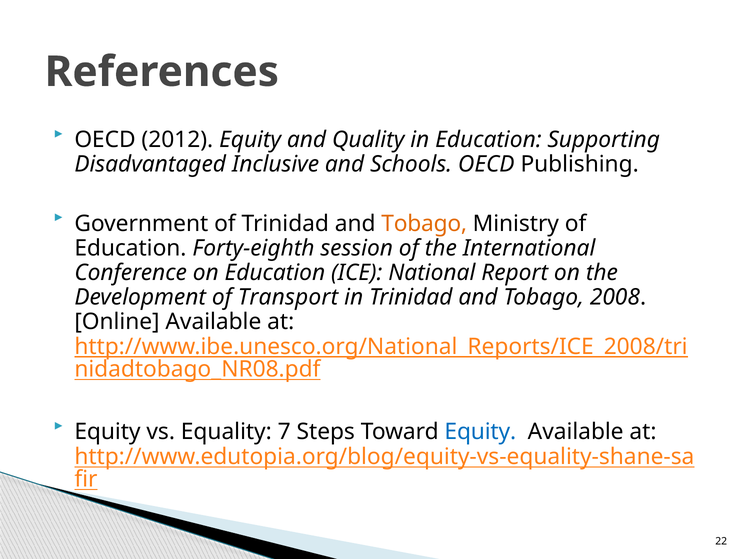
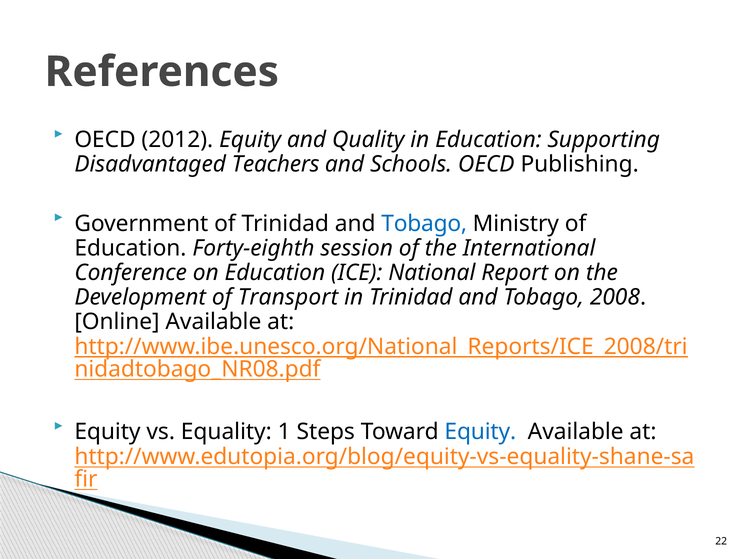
Inclusive: Inclusive -> Teachers
Tobago at (424, 223) colour: orange -> blue
7: 7 -> 1
